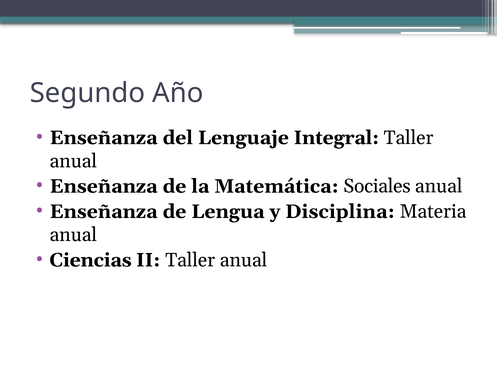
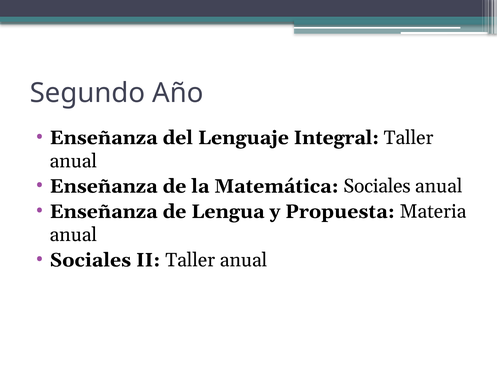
Disciplina: Disciplina -> Propuesta
Ciencias at (90, 260): Ciencias -> Sociales
